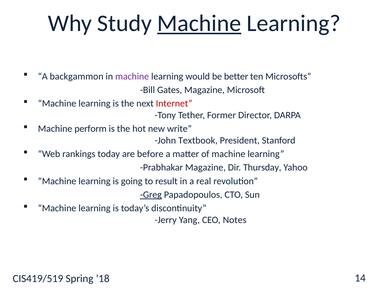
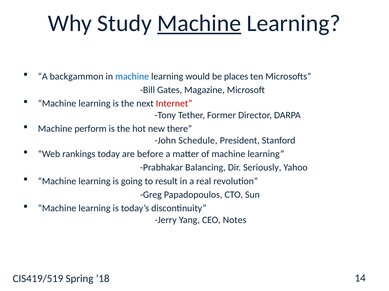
machine at (132, 77) colour: purple -> blue
better: better -> places
write: write -> there
Textbook: Textbook -> Schedule
Prabhakar Magazine: Magazine -> Balancing
Thursday: Thursday -> Seriously
Greg underline: present -> none
